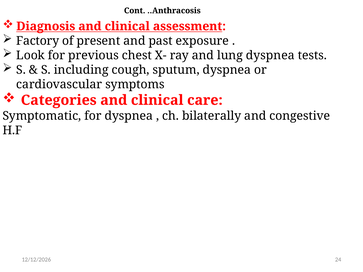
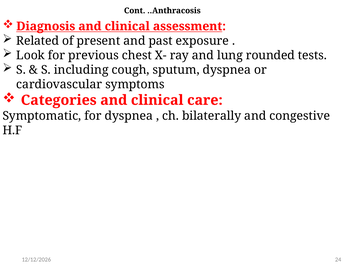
Factory: Factory -> Related
lung dyspnea: dyspnea -> rounded
